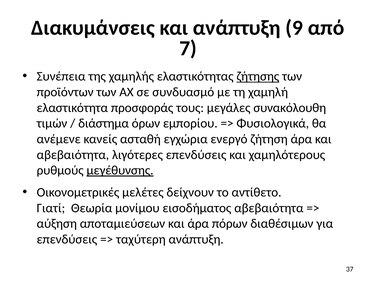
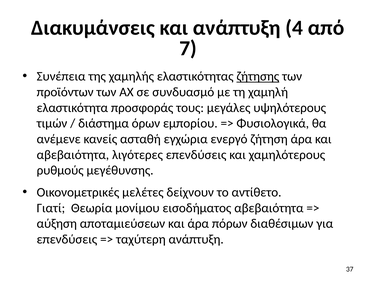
9: 9 -> 4
συνακόλουθη: συνακόλουθη -> υψηλότερους
μεγέθυνσης underline: present -> none
